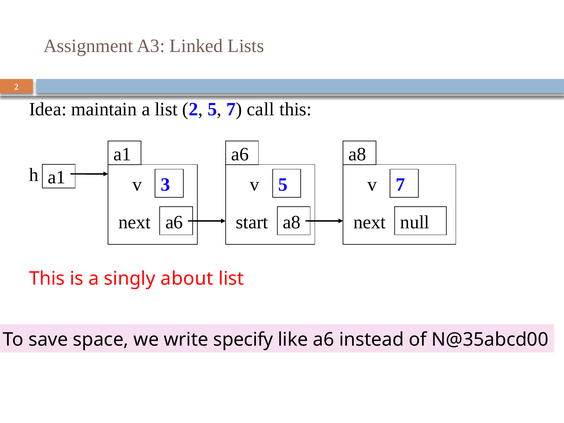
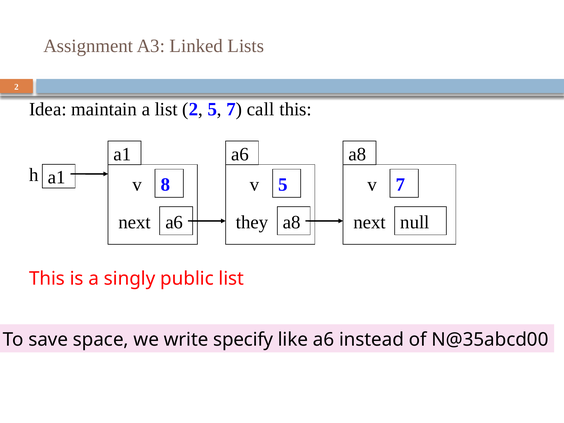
3: 3 -> 8
start: start -> they
about: about -> public
